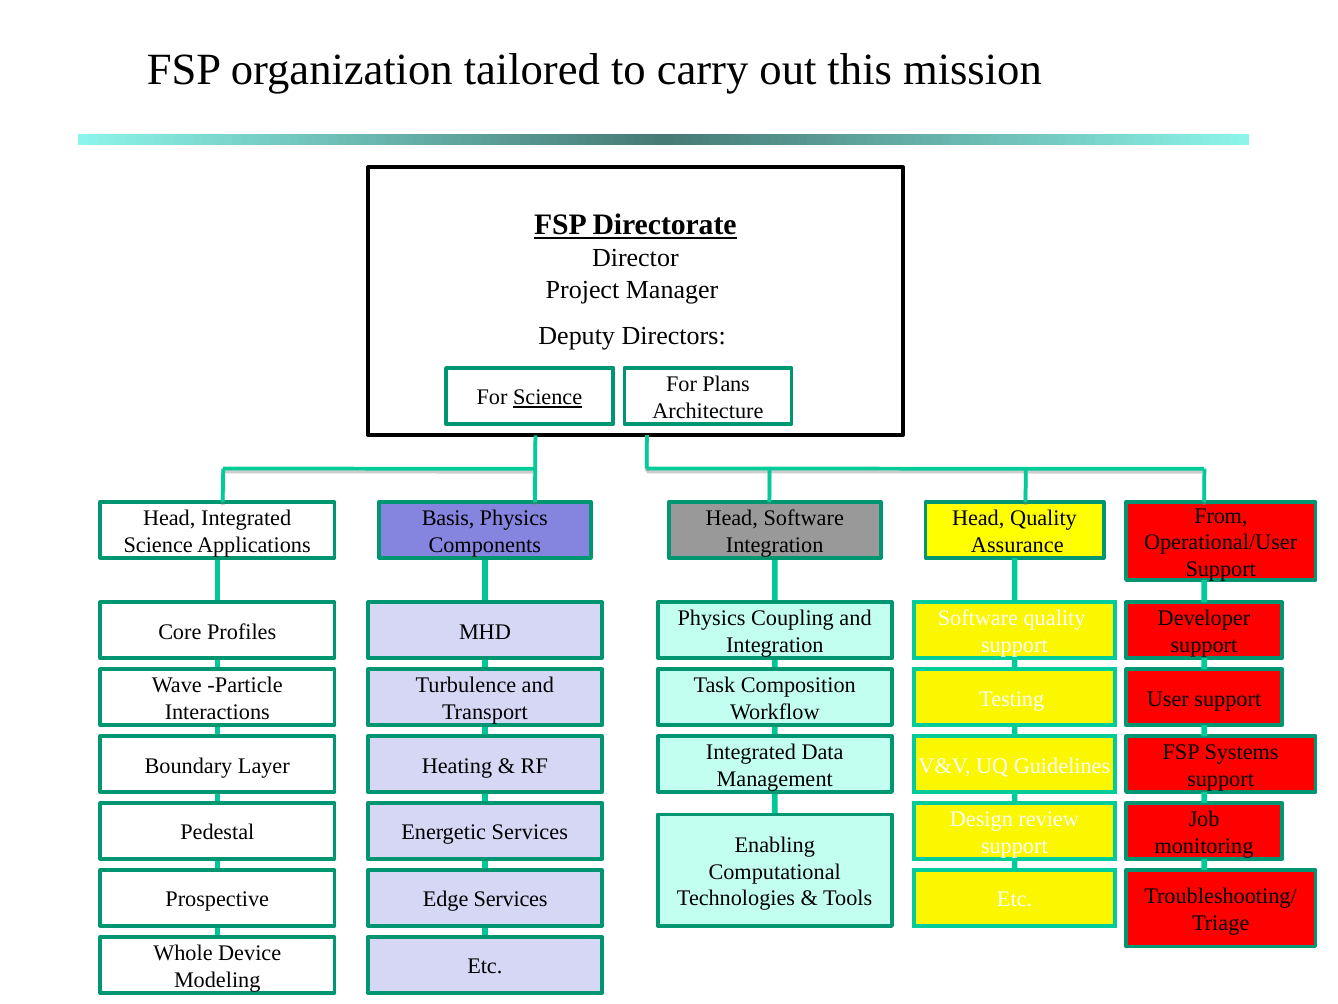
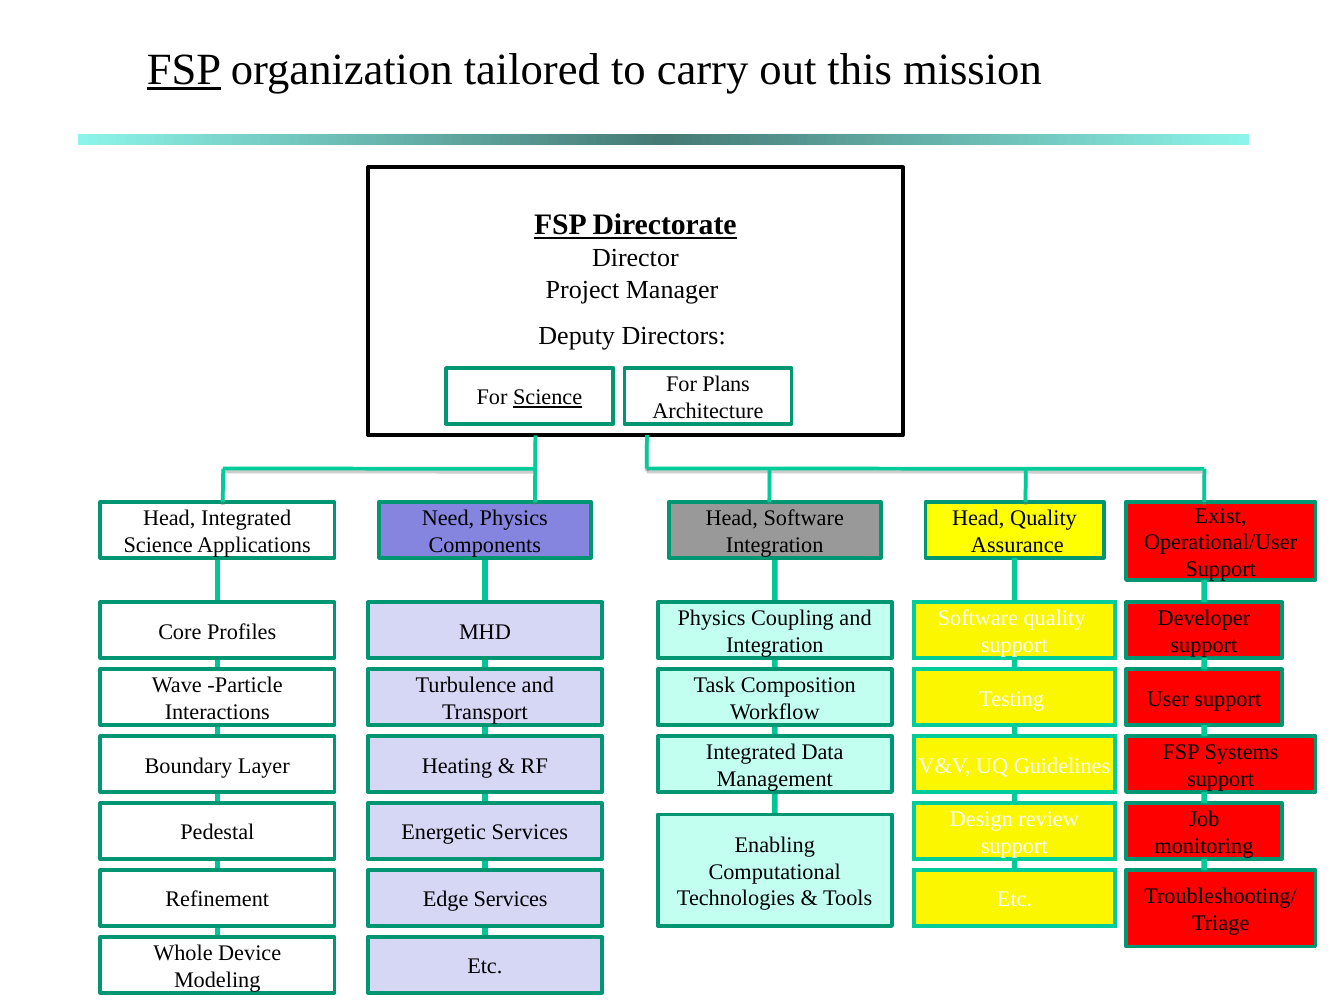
FSP at (184, 69) underline: none -> present
From: From -> Exist
Basis: Basis -> Need
Prospective: Prospective -> Refinement
